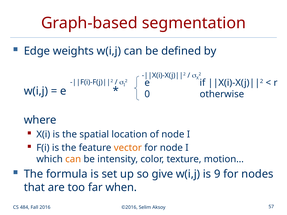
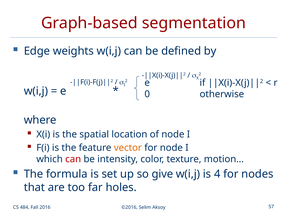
can at (73, 159) colour: orange -> red
9: 9 -> 4
when: when -> holes
